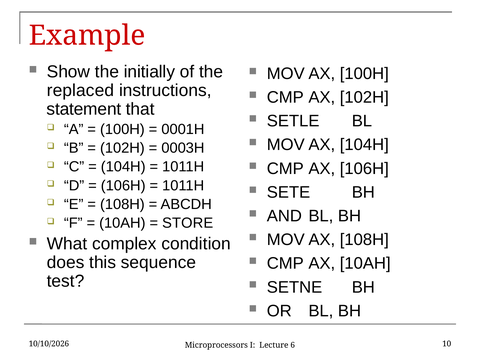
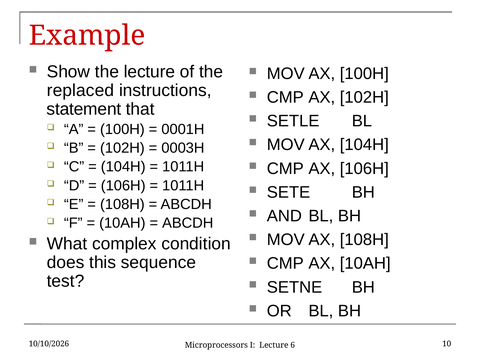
the initially: initially -> lecture
STORE at (188, 223): STORE -> ABCDH
